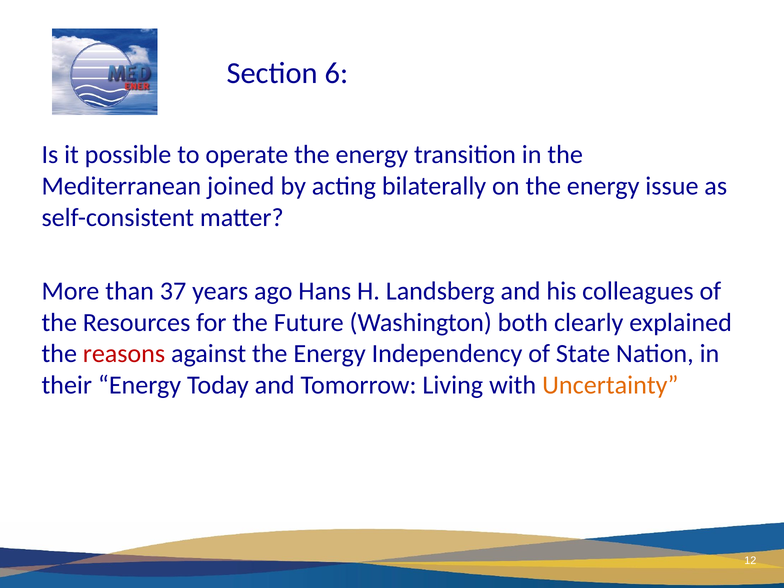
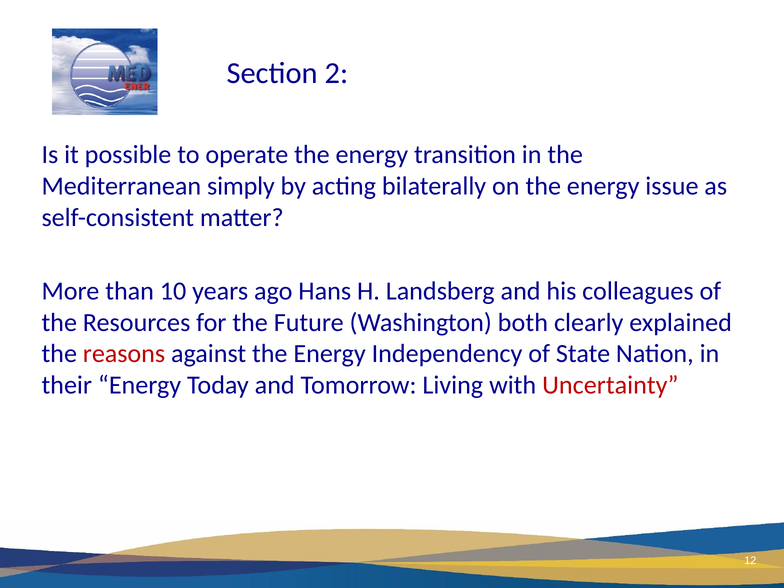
6: 6 -> 2
joined: joined -> simply
37: 37 -> 10
Uncertainty colour: orange -> red
